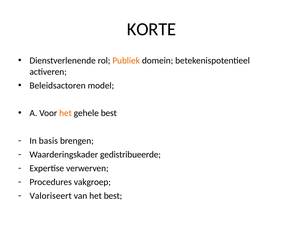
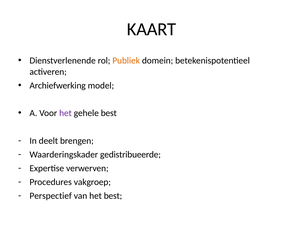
KORTE: KORTE -> KAART
Beleidsactoren: Beleidsactoren -> Archiefwerking
het at (65, 113) colour: orange -> purple
basis: basis -> deelt
Valoriseert: Valoriseert -> Perspectief
